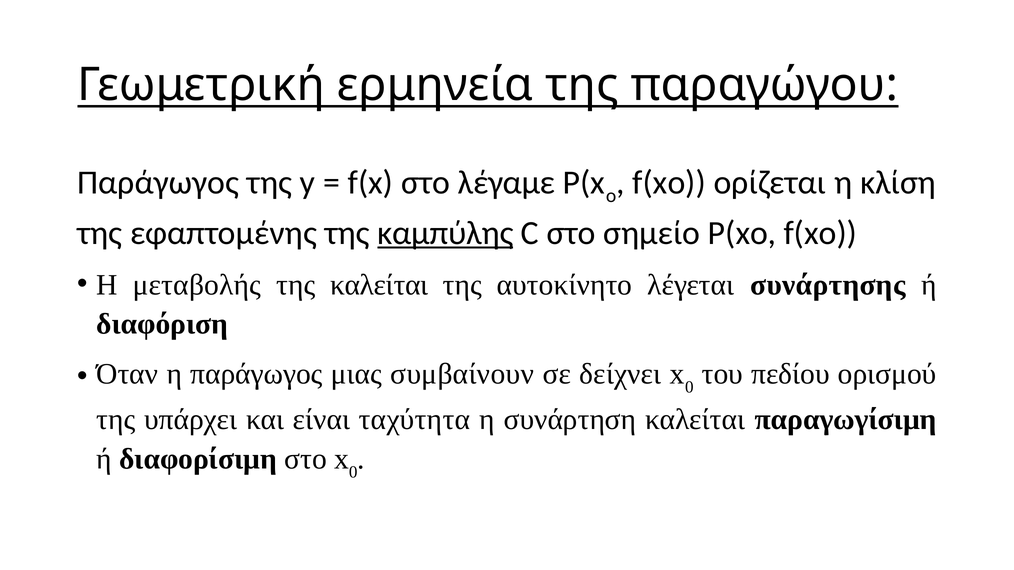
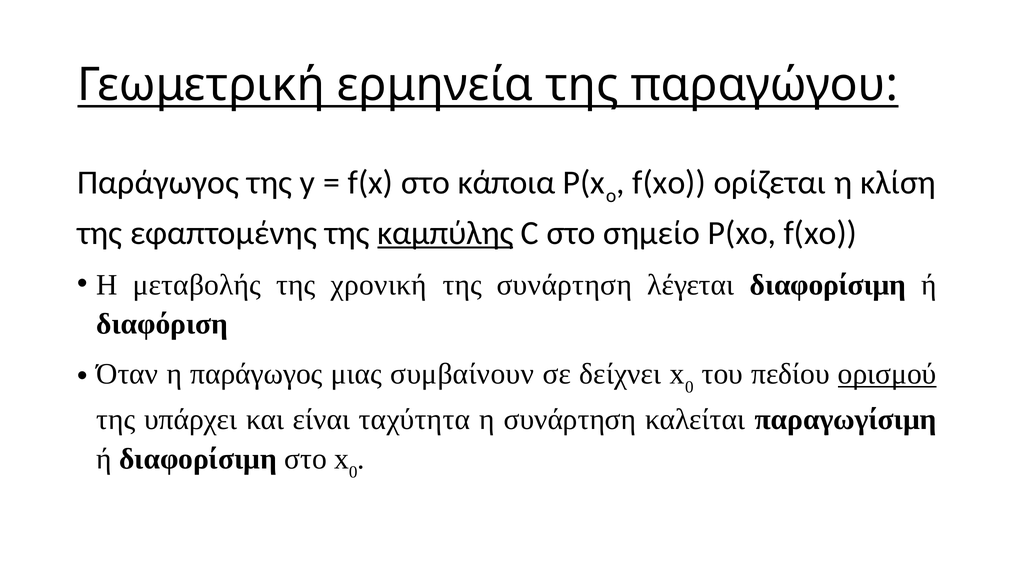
λέγαμε: λέγαμε -> κάποια
της καλείται: καλείται -> χρονική
της αυτοκίνητο: αυτοκίνητο -> συνάρτηση
λέγεται συνάρτησης: συνάρτησης -> διαφορίσιμη
ορισμού underline: none -> present
